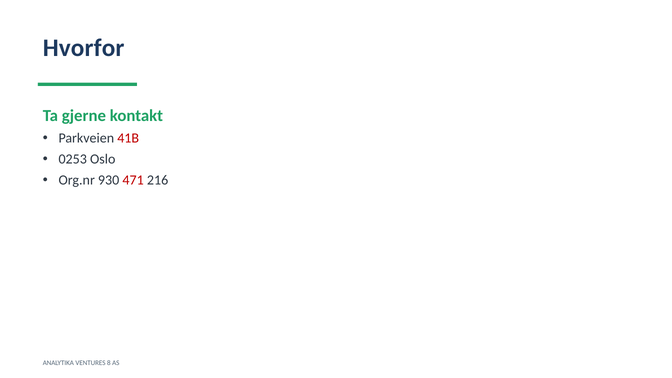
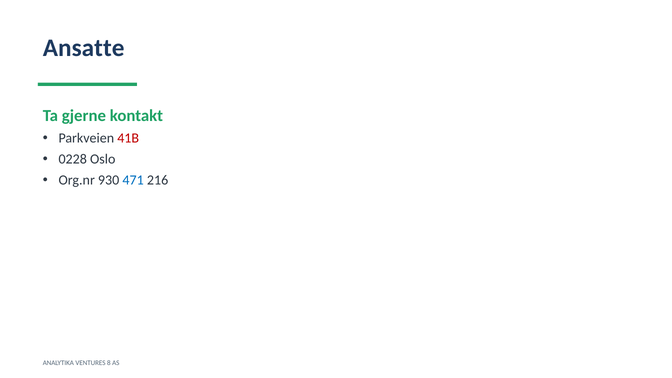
Hvorfor: Hvorfor -> Ansatte
0253: 0253 -> 0228
471 colour: red -> blue
